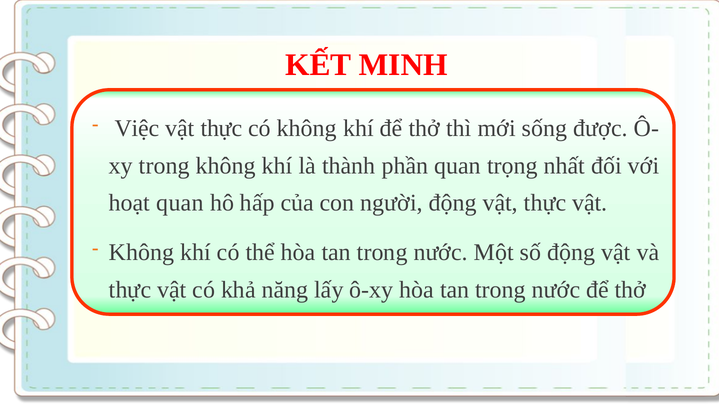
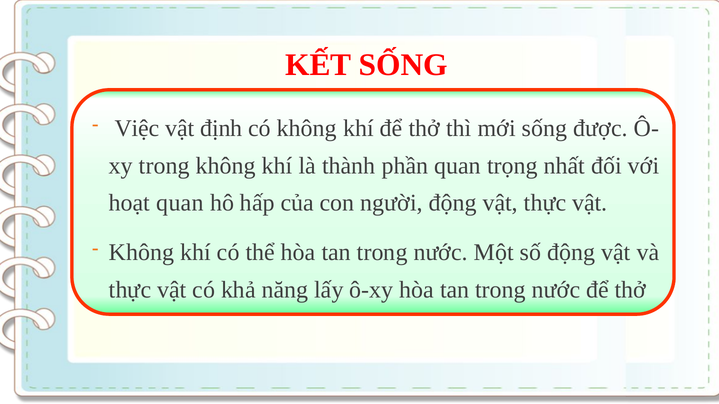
KẾT MINH: MINH -> SỐNG
thực at (221, 129): thực -> định
